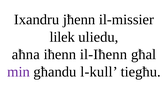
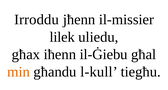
Ixandru: Ixandru -> Irroddu
aħna: aħna -> għax
il-Iħenn: il-Iħenn -> il-Ġiebu
min colour: purple -> orange
